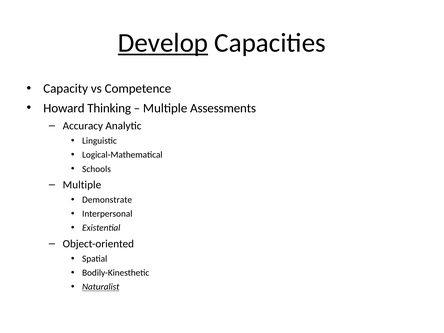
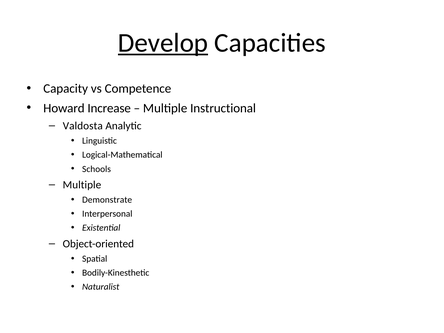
Thinking: Thinking -> Increase
Assessments: Assessments -> Instructional
Accuracy: Accuracy -> Valdosta
Naturalist underline: present -> none
